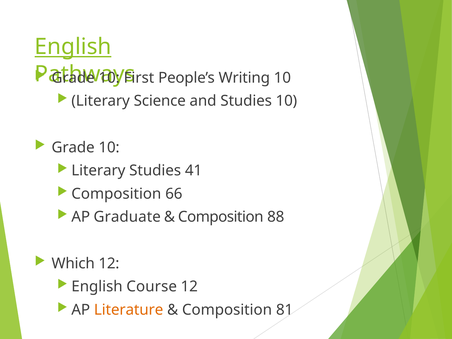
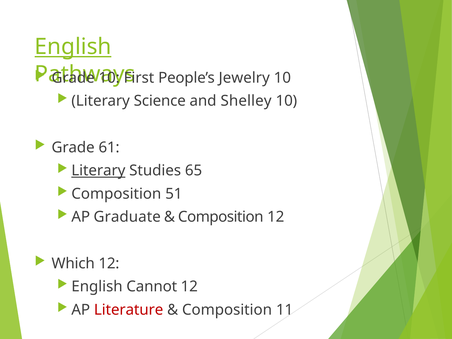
Writing: Writing -> Jewelry
and Studies: Studies -> Shelley
10 at (109, 147): 10 -> 61
Literary at (98, 171) underline: none -> present
41: 41 -> 65
66: 66 -> 51
Composition 88: 88 -> 12
Course: Course -> Cannot
Literature colour: orange -> red
81: 81 -> 11
